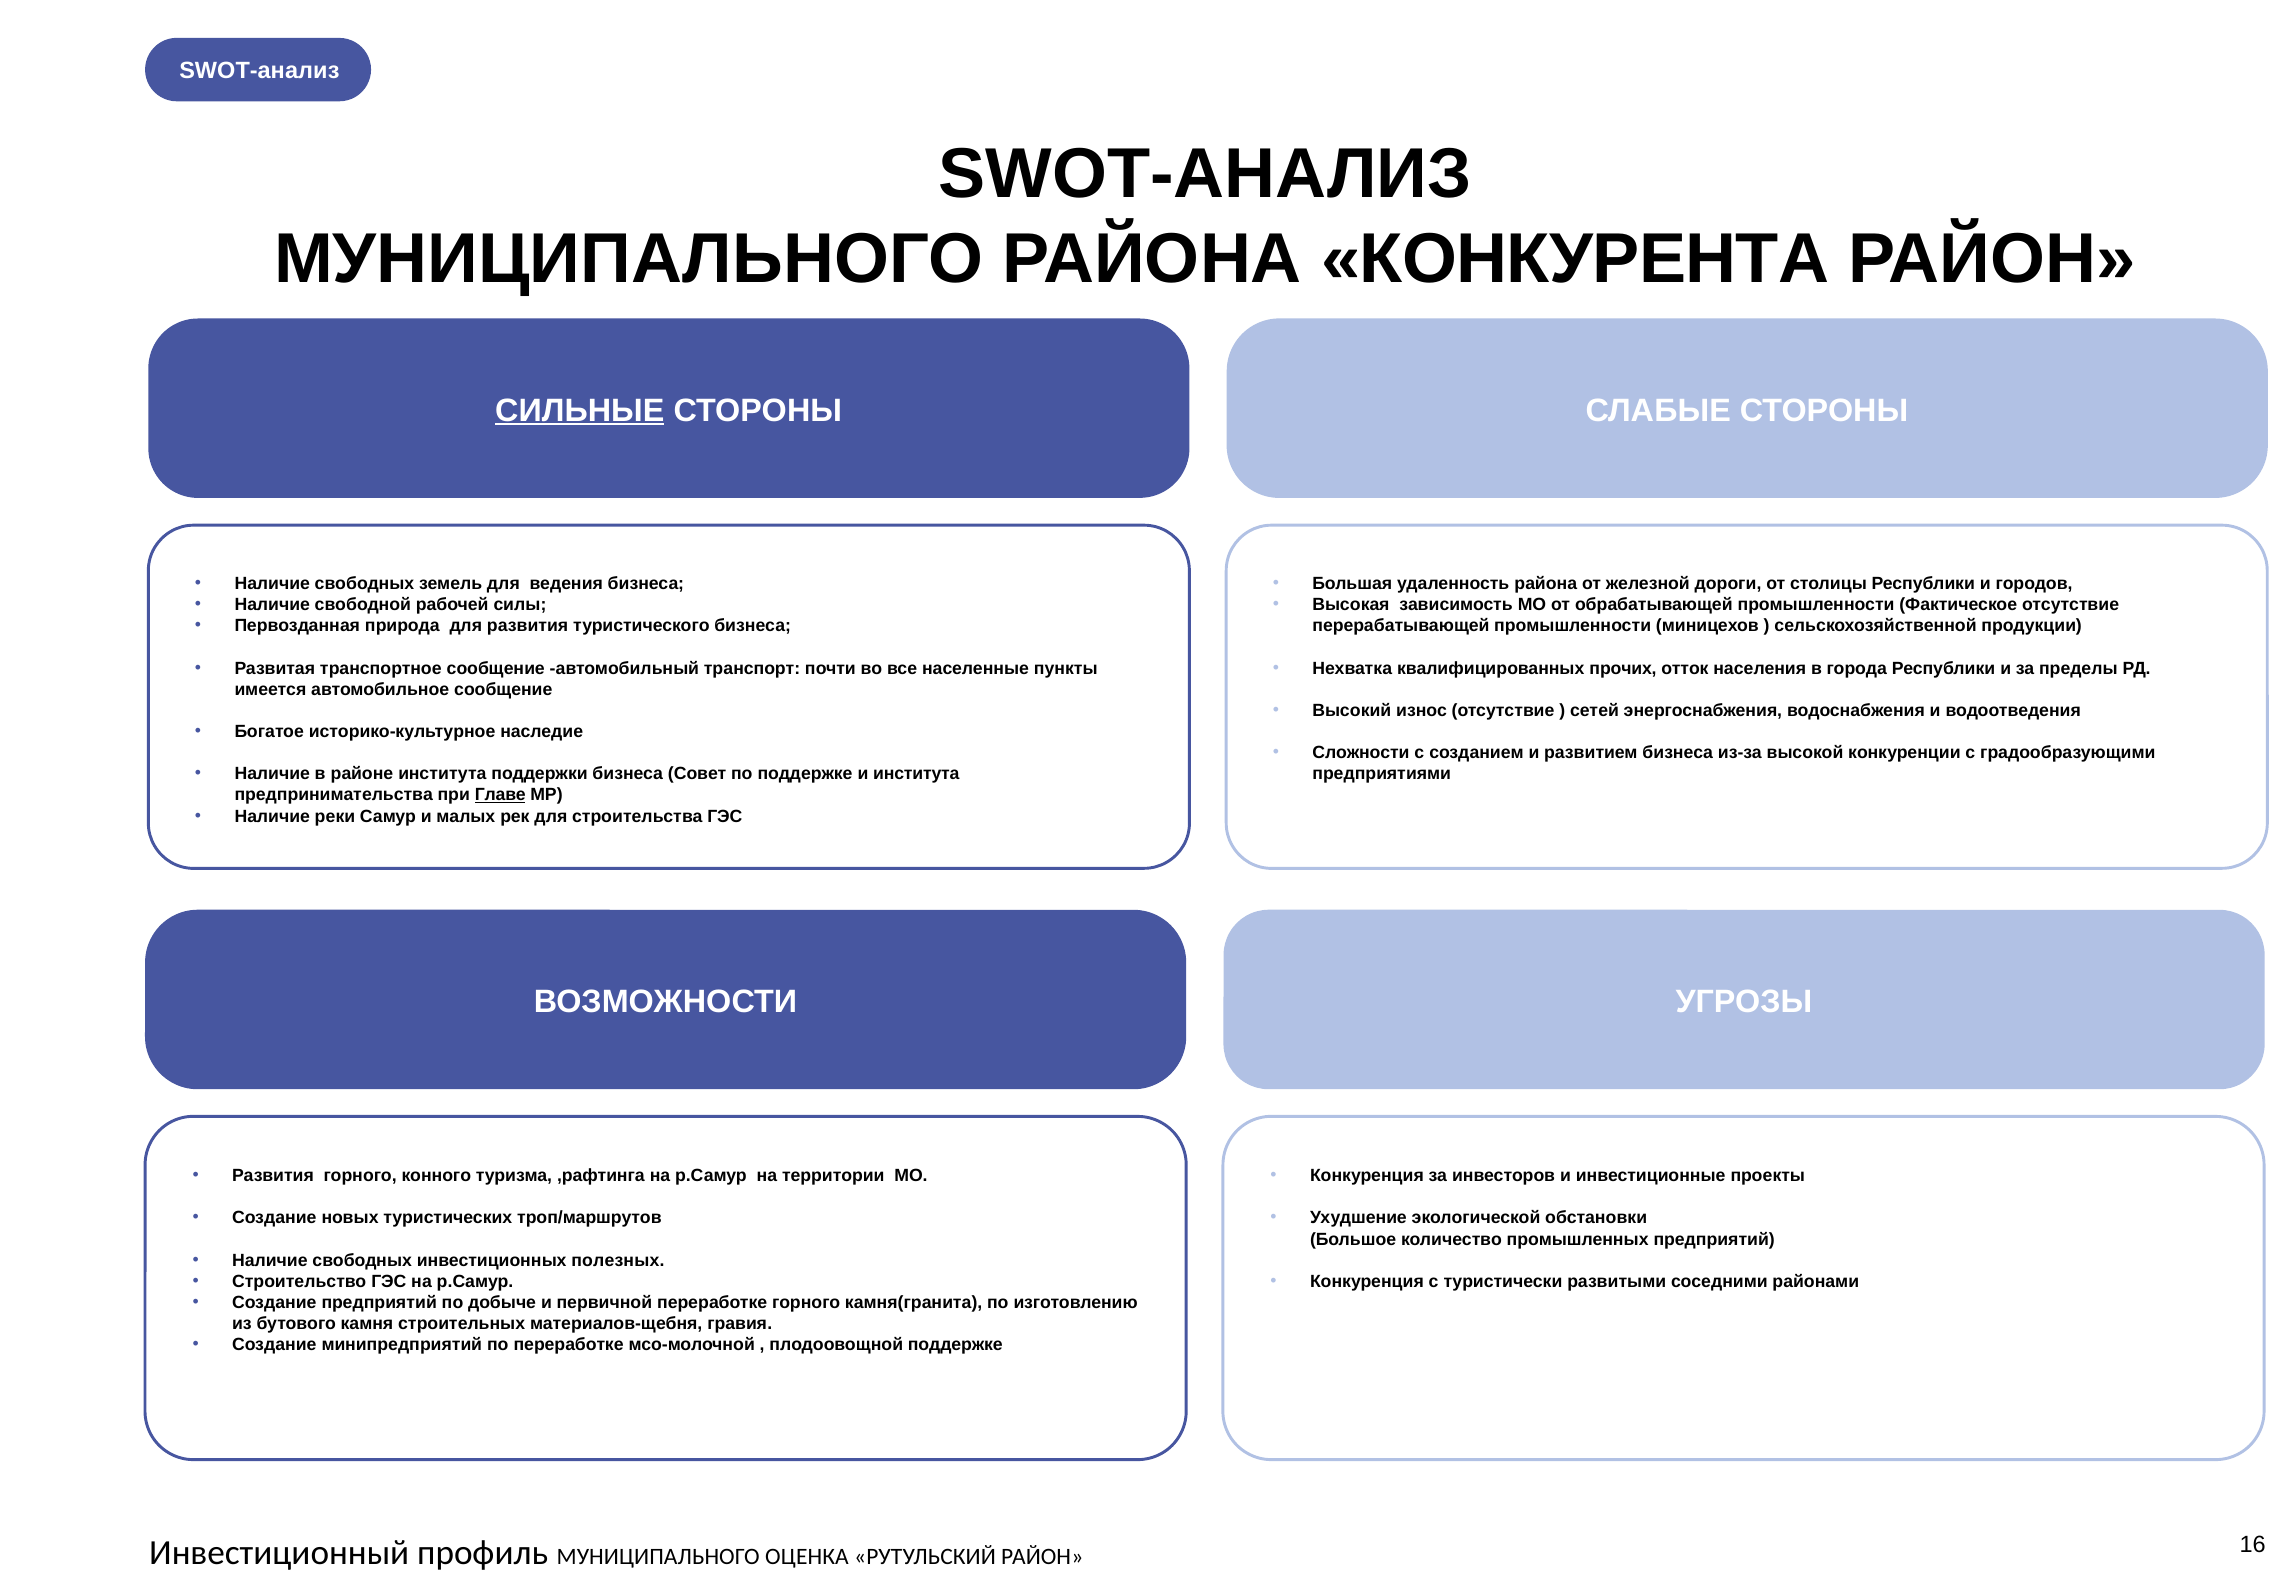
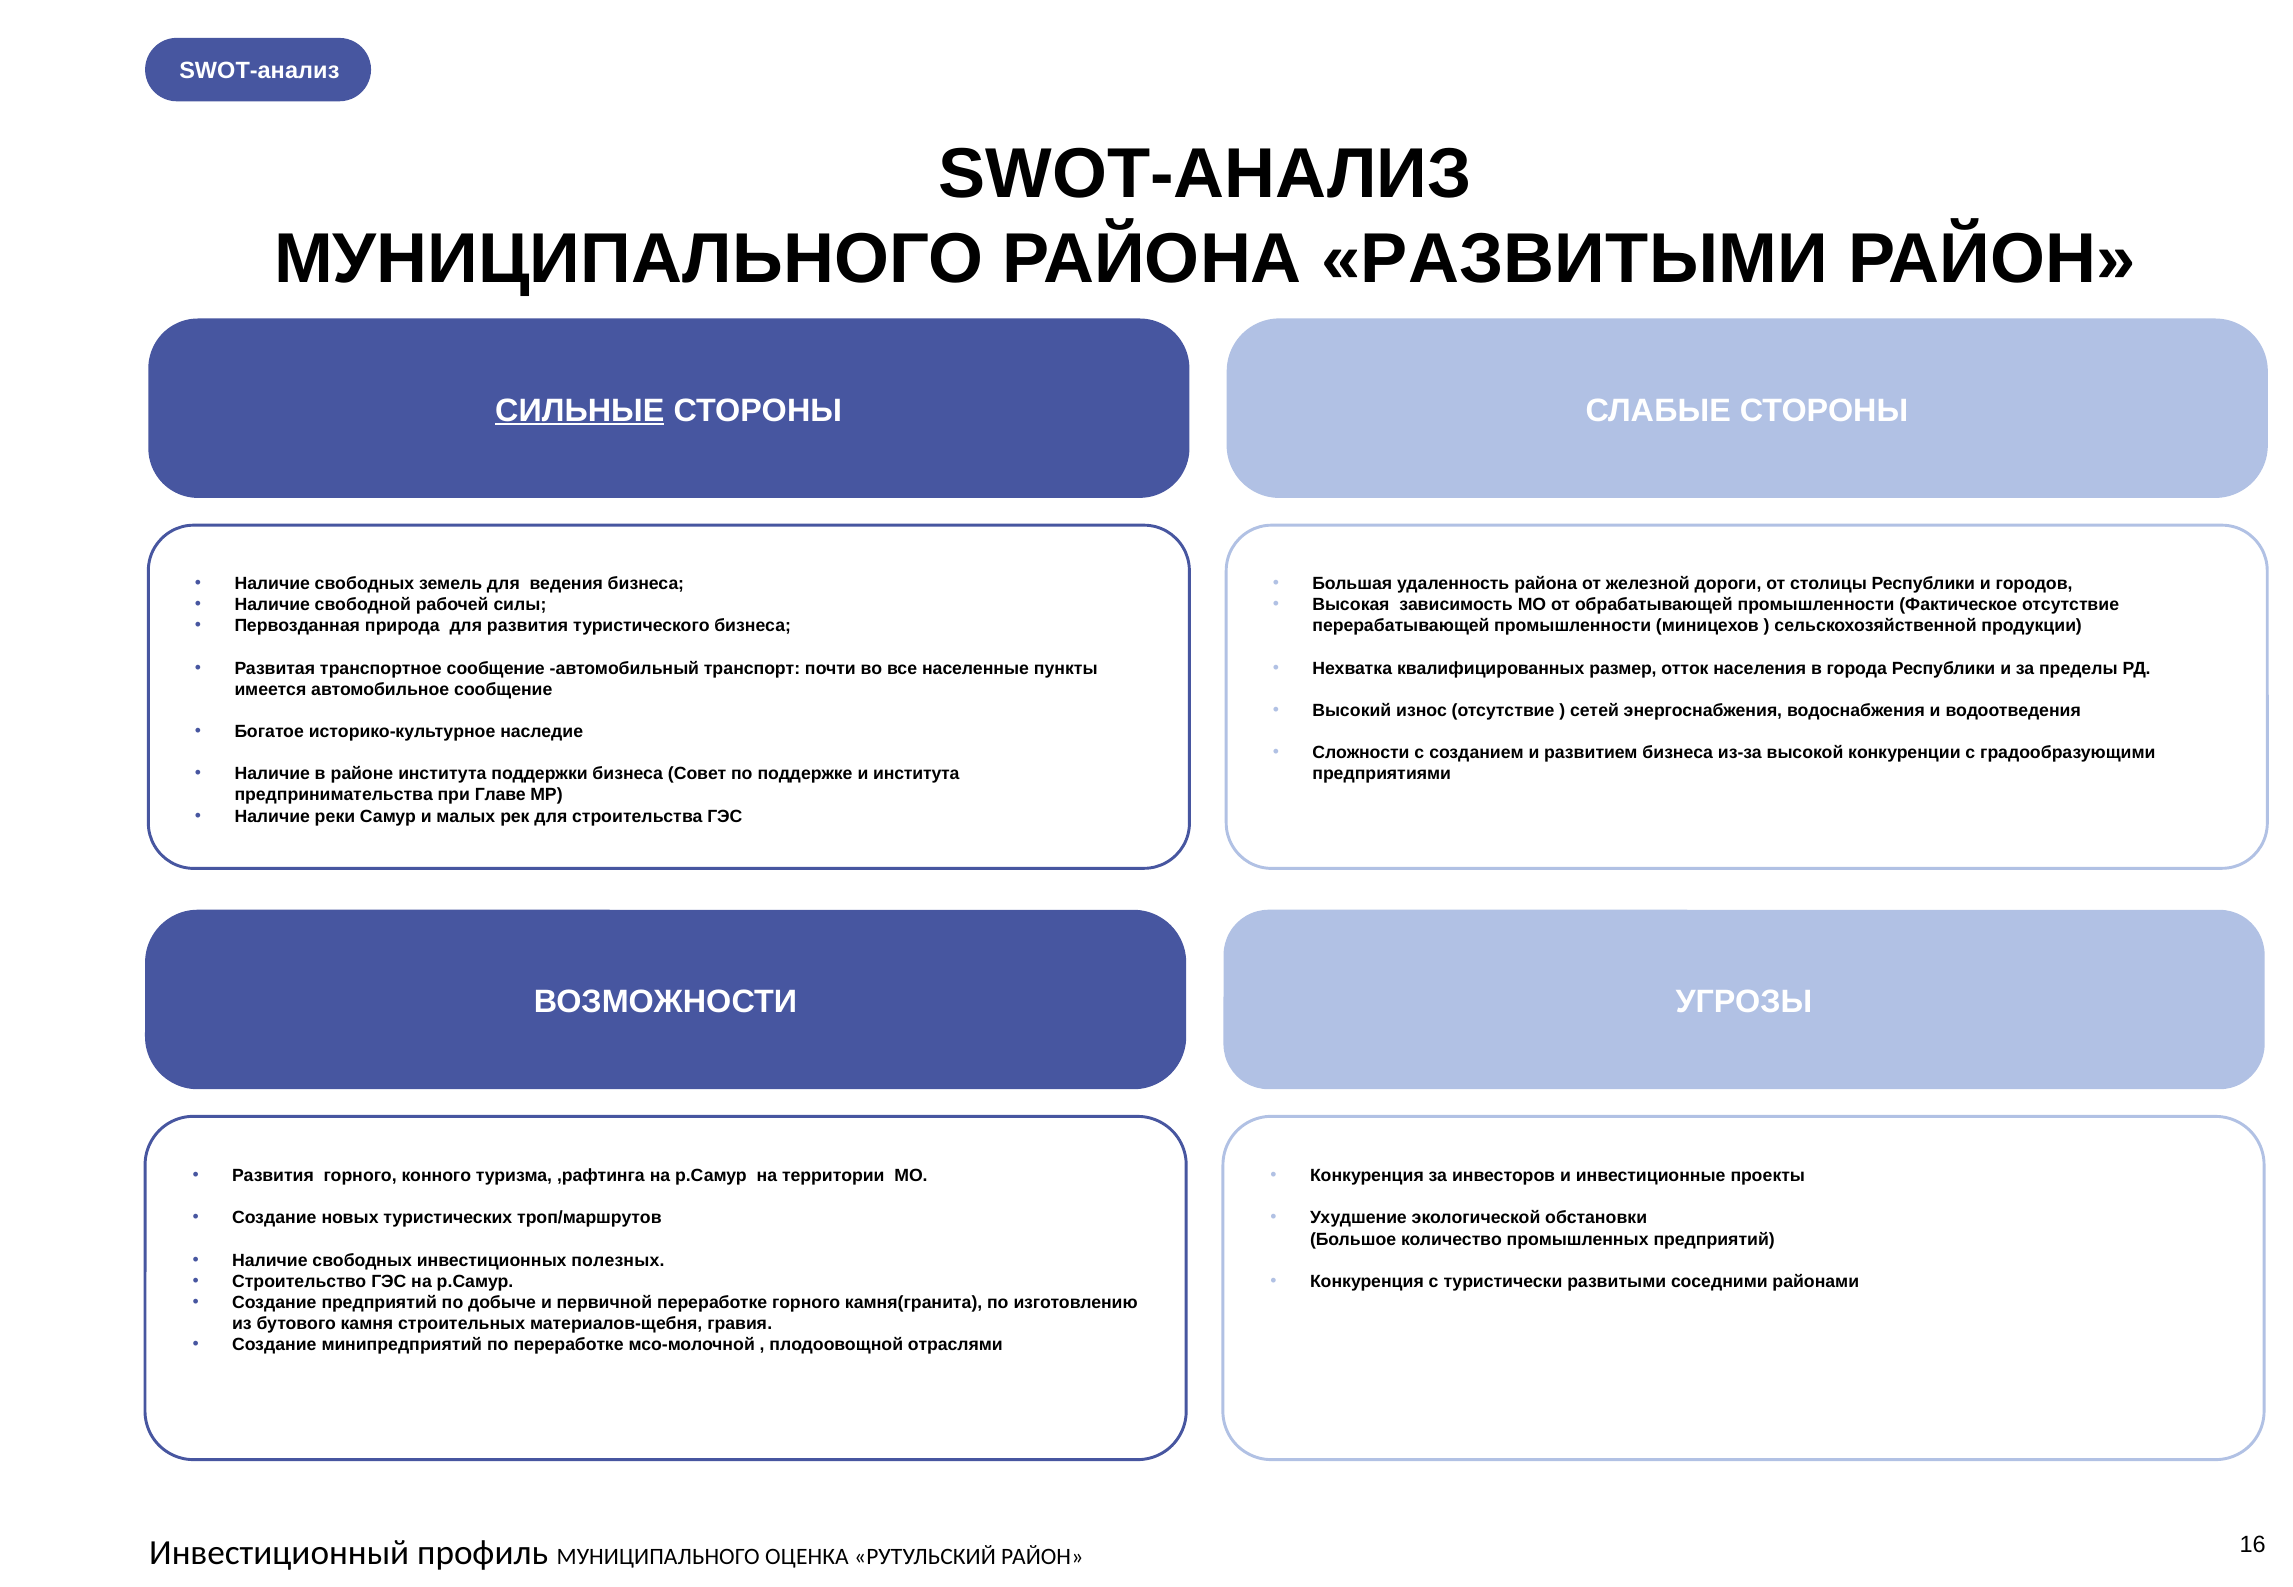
РАЙОНА КОНКУРЕНТА: КОНКУРЕНТА -> РАЗВИТЫМИ
прочих: прочих -> размер
Главе underline: present -> none
плодоовощной поддержке: поддержке -> отраслями
